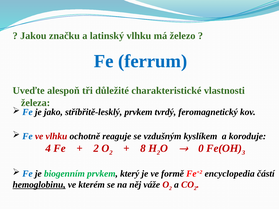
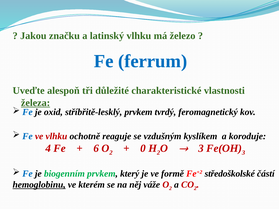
železa underline: none -> present
jako: jako -> oxid
2 at (96, 149): 2 -> 6
8: 8 -> 0
0 at (201, 149): 0 -> 3
encyclopedia: encyclopedia -> středoškolské
